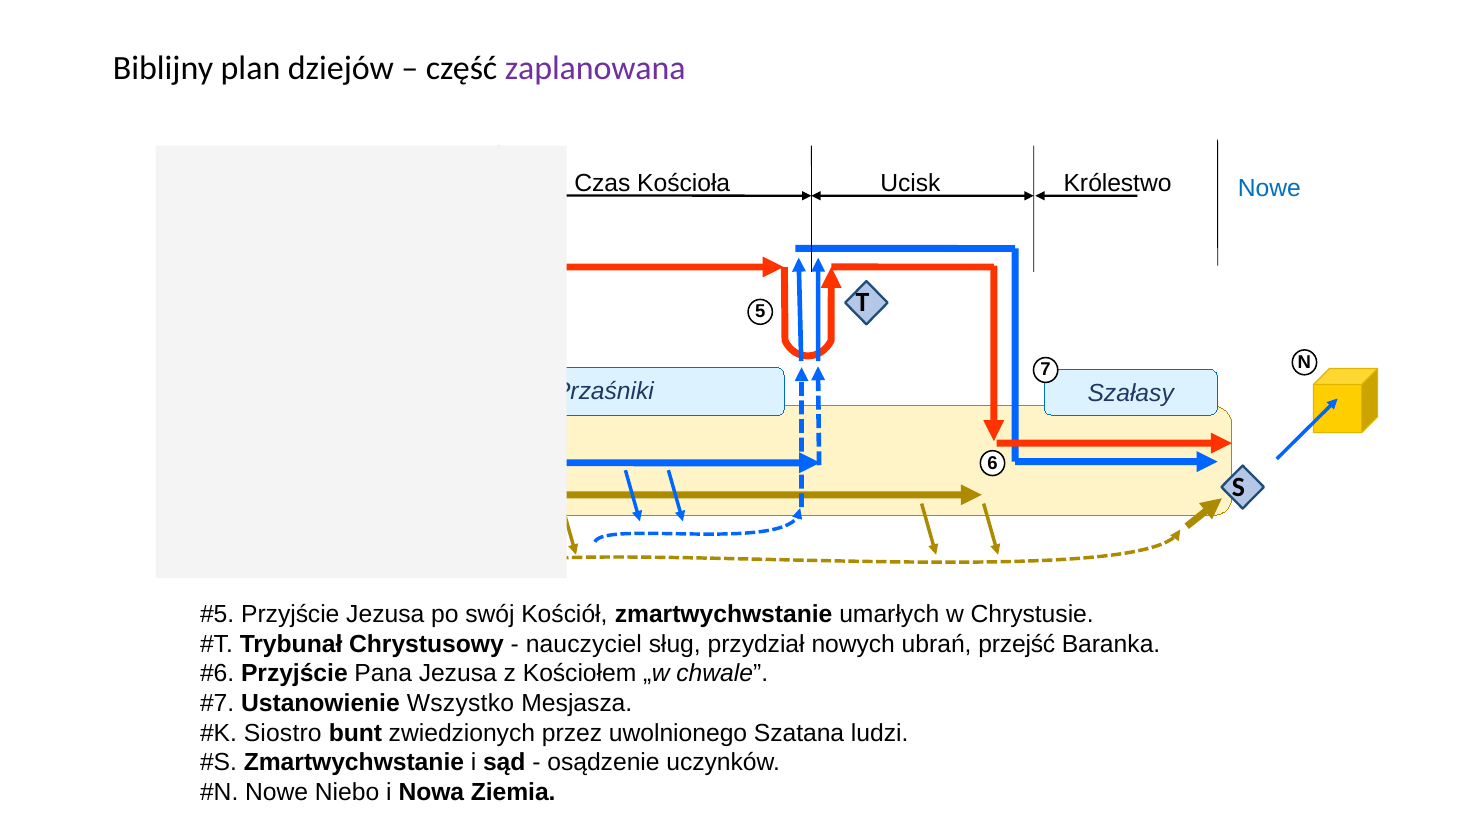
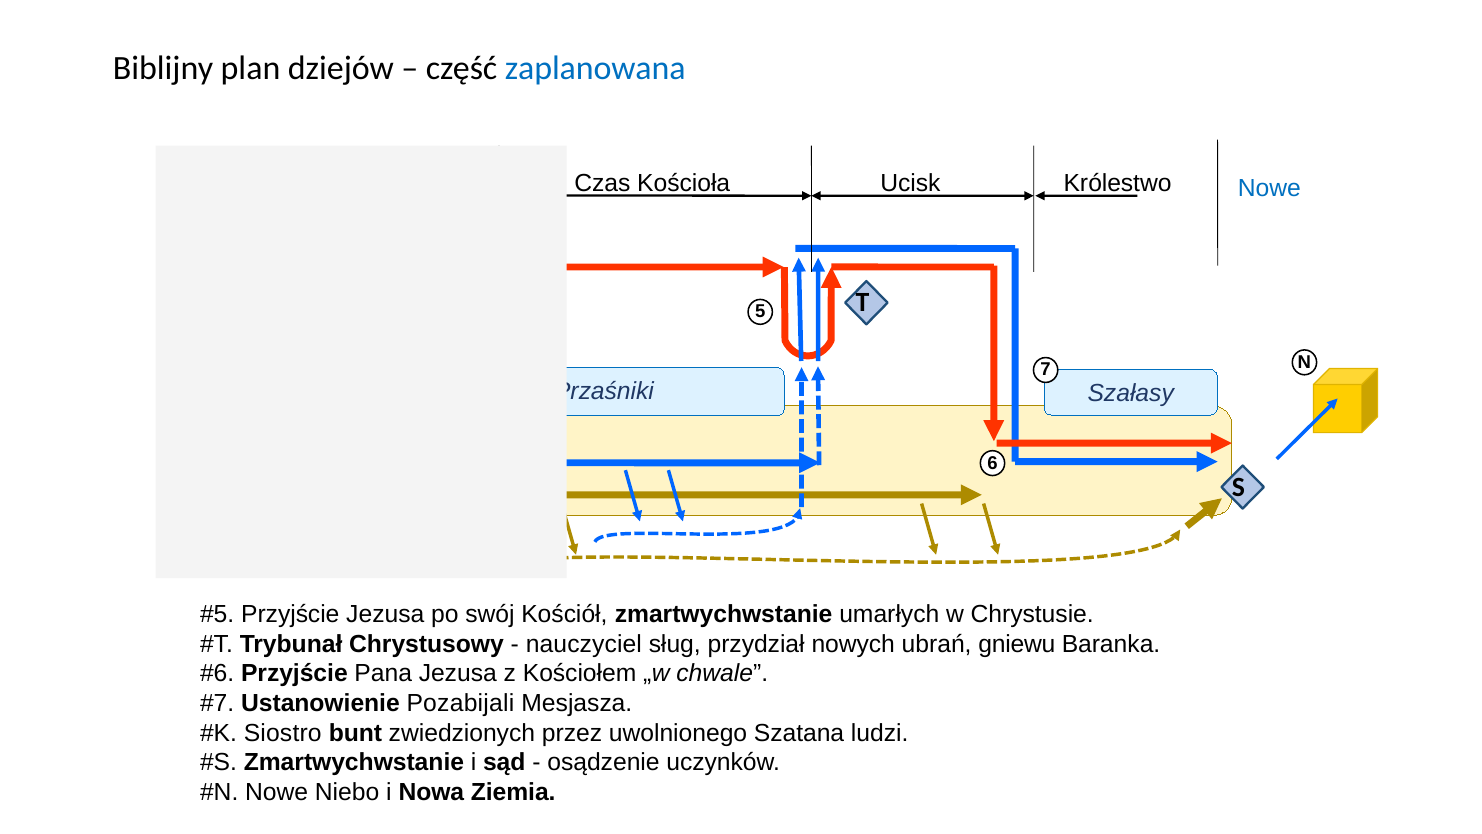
zaplanowana colour: purple -> blue
przejść: przejść -> gniewu
Wszystko: Wszystko -> Pozabijali
